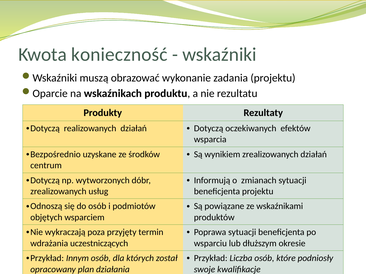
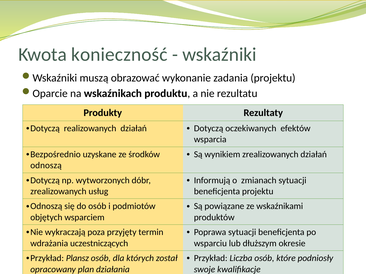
centrum at (46, 166): centrum -> odnoszą
Innym: Innym -> Plansz
